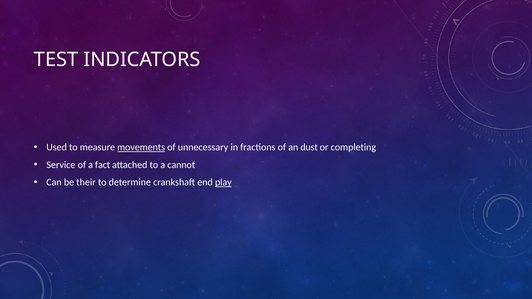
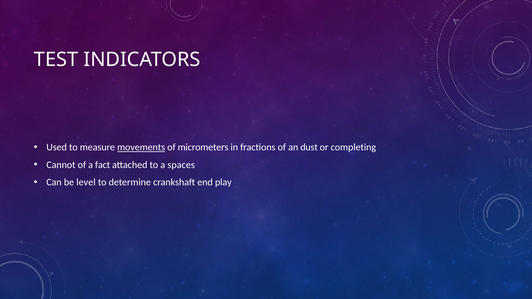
unnecessary: unnecessary -> micrometers
Service: Service -> Cannot
cannot: cannot -> spaces
their: their -> level
play underline: present -> none
